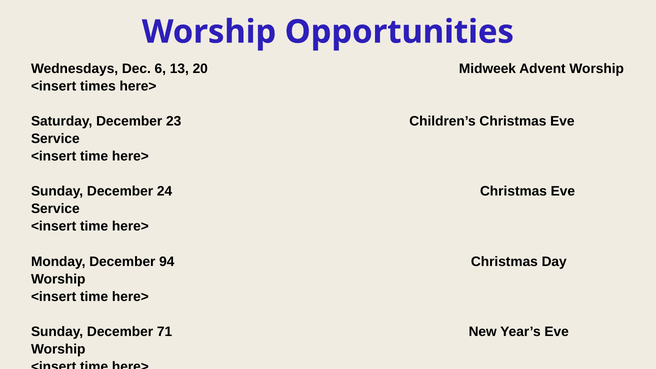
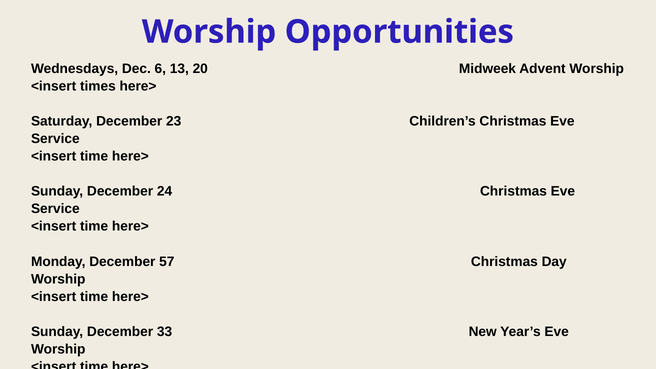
94: 94 -> 57
71: 71 -> 33
